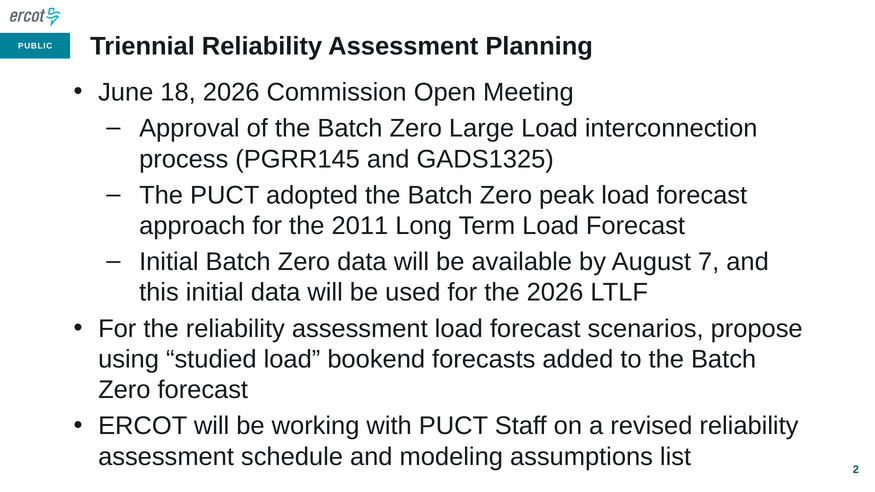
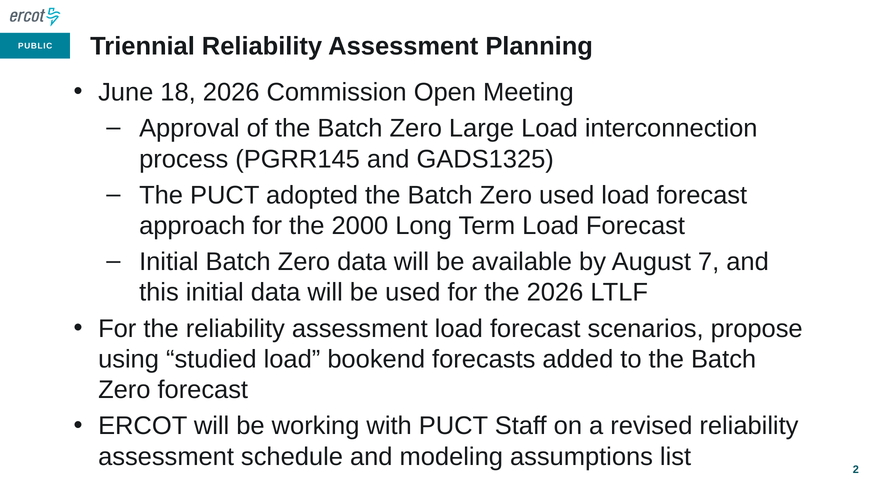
Zero peak: peak -> used
2011: 2011 -> 2000
